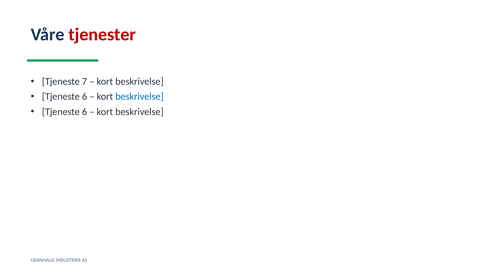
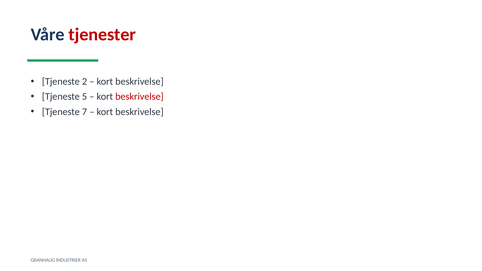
7: 7 -> 2
6 at (85, 97): 6 -> 5
beskrivelse at (139, 97) colour: blue -> red
6 at (85, 112): 6 -> 7
